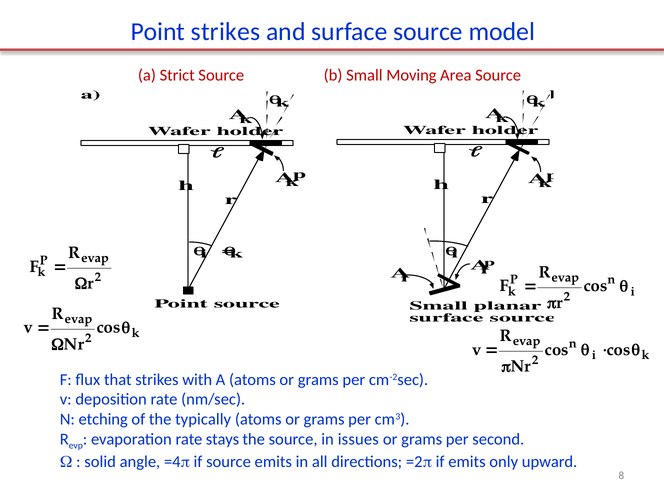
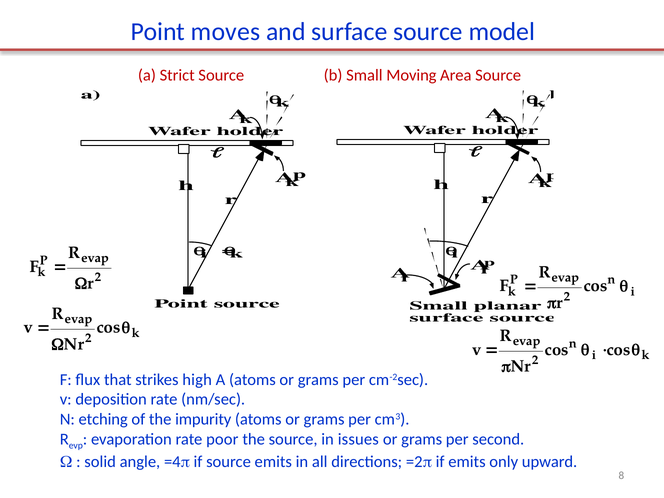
Point strikes: strikes -> moves
with: with -> high
typically: typically -> impurity
stays: stays -> poor
